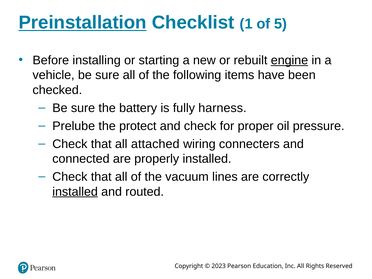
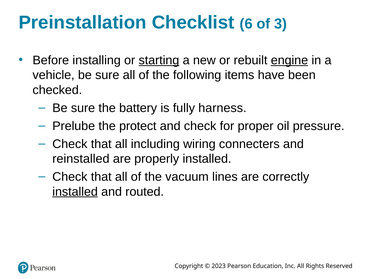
Preinstallation underline: present -> none
1: 1 -> 6
5: 5 -> 3
starting underline: none -> present
attached: attached -> including
connected: connected -> reinstalled
